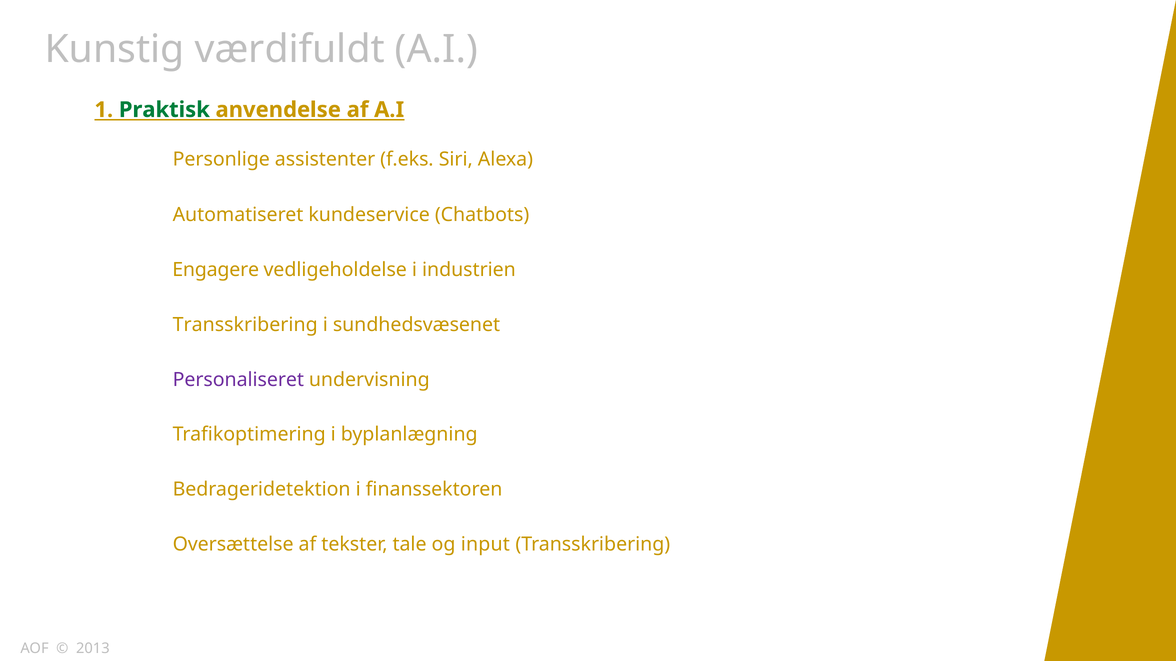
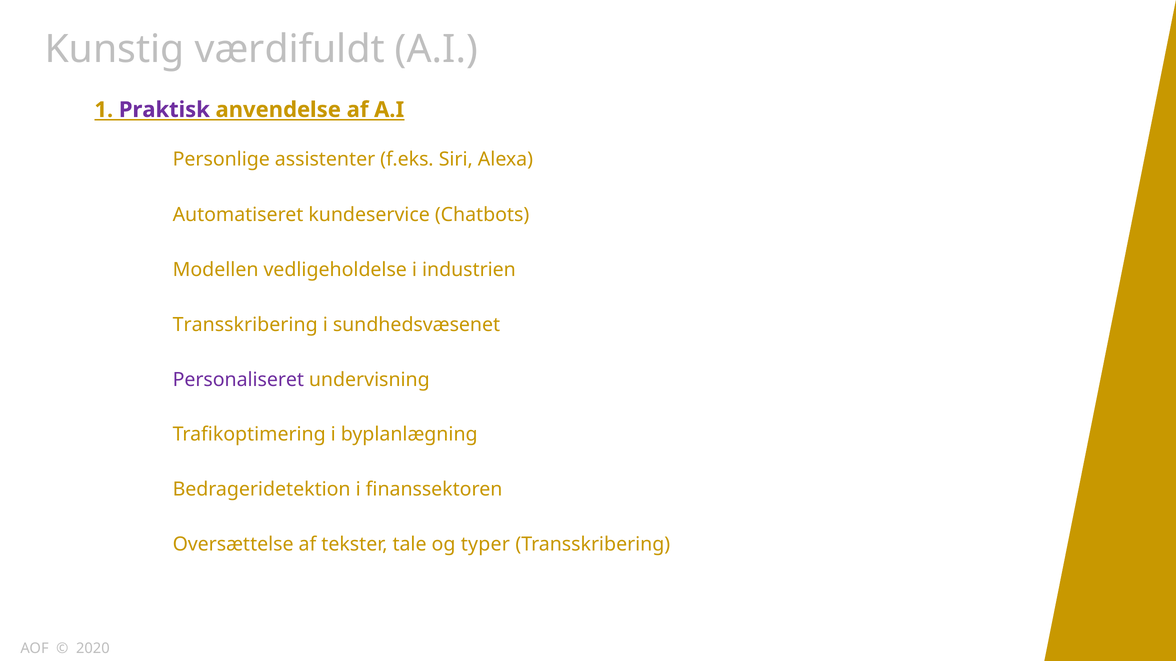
Praktisk colour: green -> purple
Engagere: Engagere -> Modellen
input: input -> typer
2013: 2013 -> 2020
